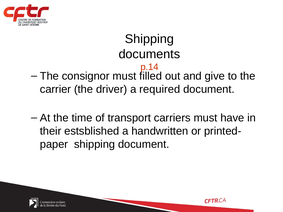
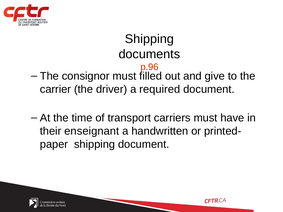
p.14: p.14 -> p.96
estsblished: estsblished -> enseignant
